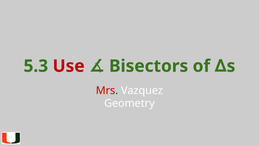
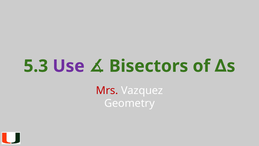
Use colour: red -> purple
